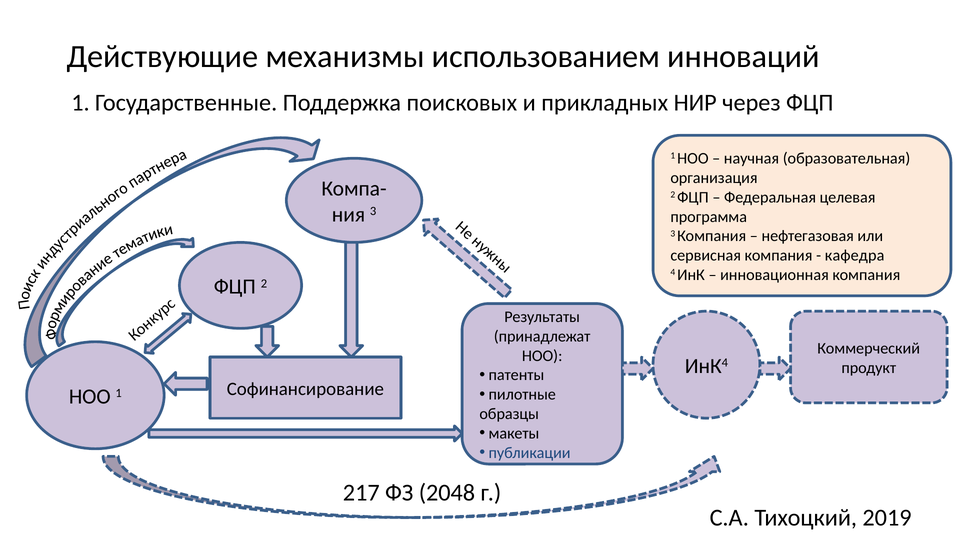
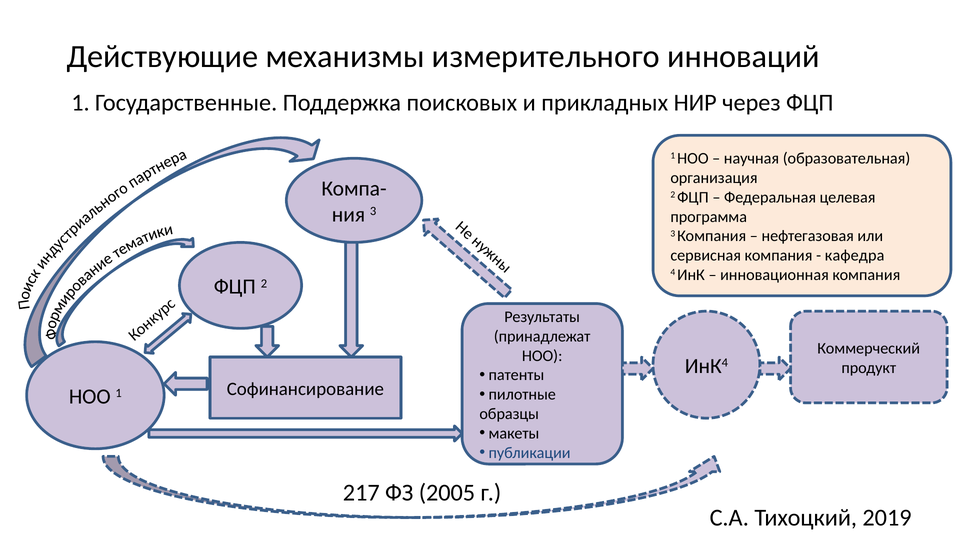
использованием: использованием -> измерительного
2048: 2048 -> 2005
